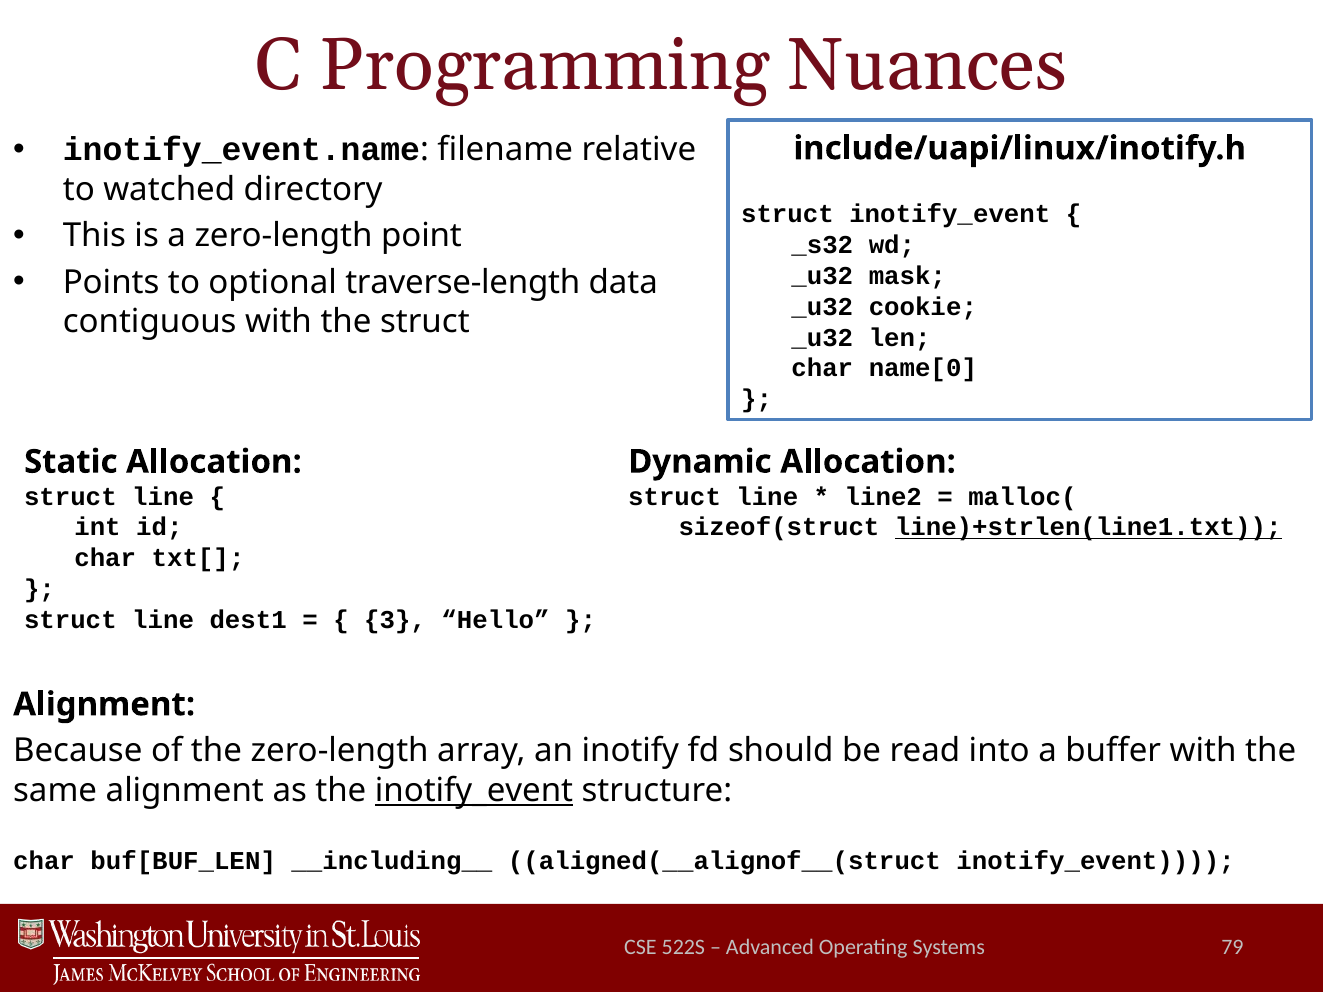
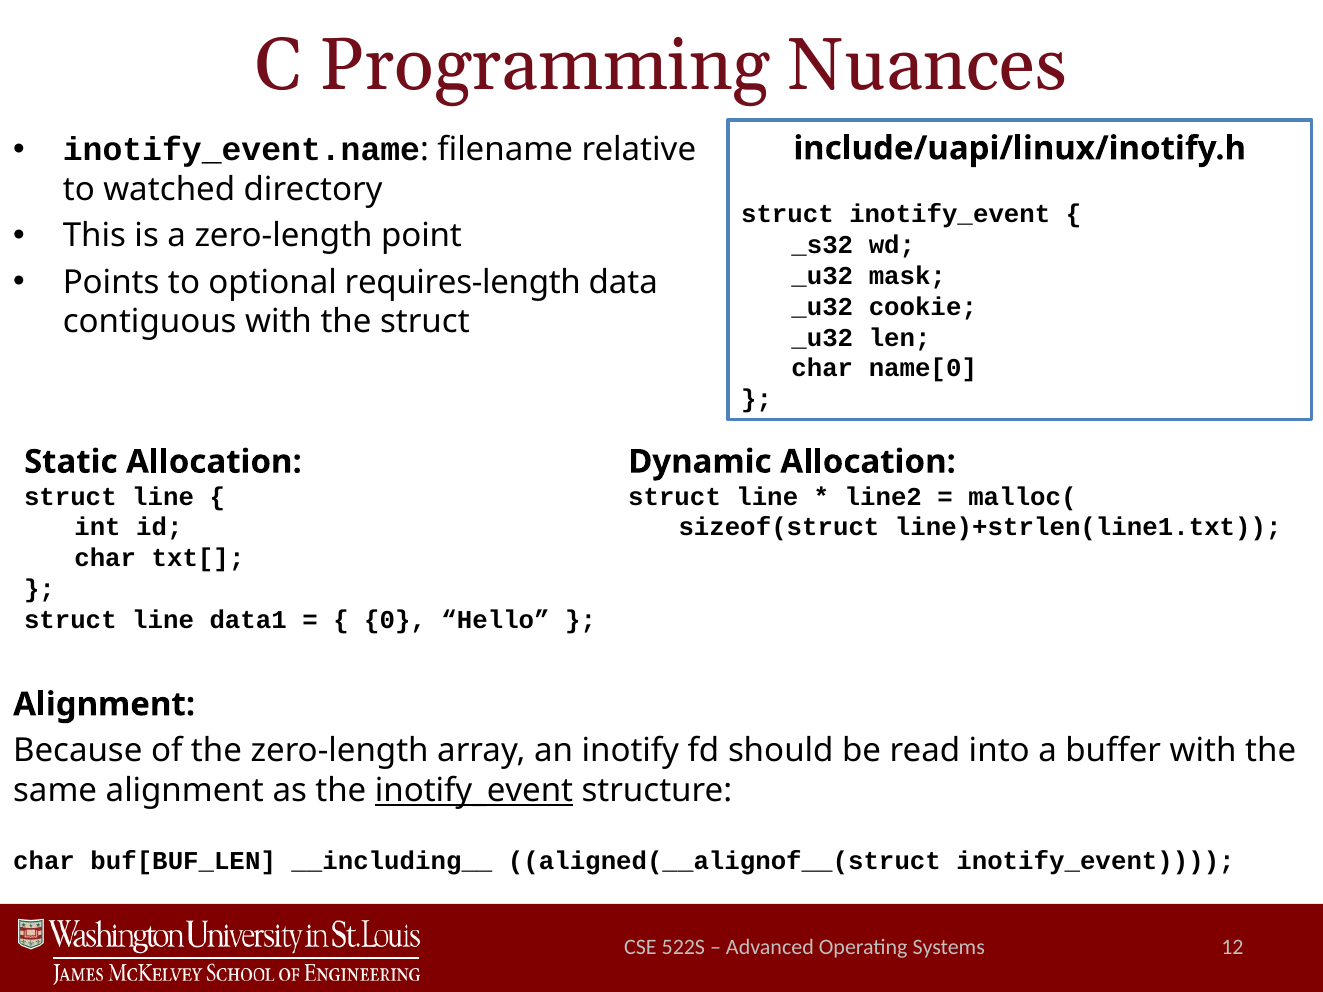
traverse-length: traverse-length -> requires-length
line)+strlen(line1.txt underline: present -> none
dest1: dest1 -> data1
3: 3 -> 0
79: 79 -> 12
